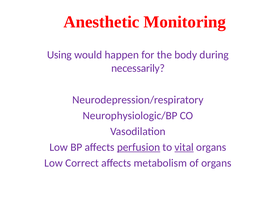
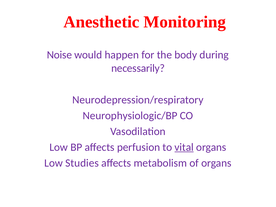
Using: Using -> Noise
perfusion underline: present -> none
Correct: Correct -> Studies
